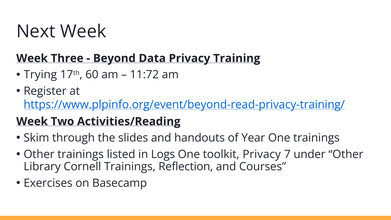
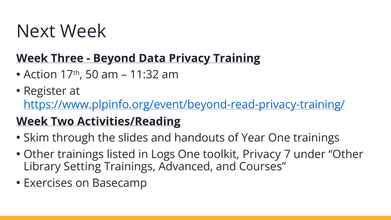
Trying: Trying -> Action
60: 60 -> 50
11:72: 11:72 -> 11:32
Cornell: Cornell -> Setting
Reflection: Reflection -> Advanced
